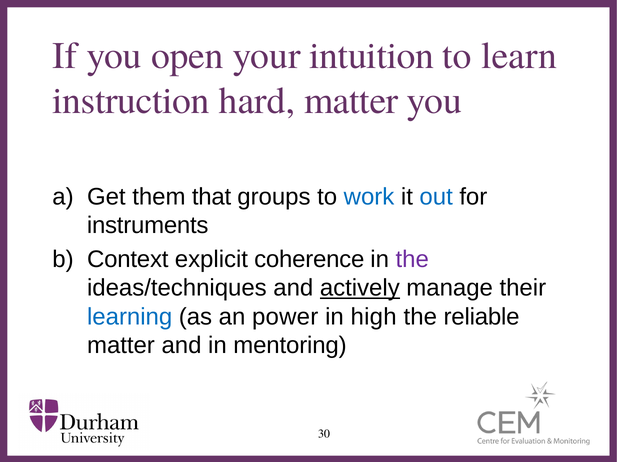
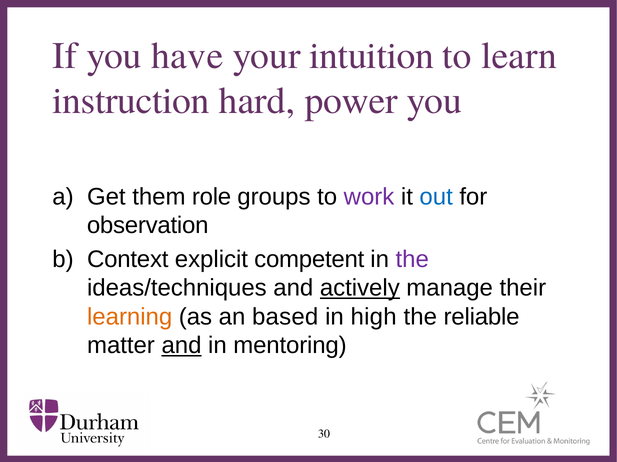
open: open -> have
hard matter: matter -> power
that: that -> role
work colour: blue -> purple
instruments: instruments -> observation
coherence: coherence -> competent
learning colour: blue -> orange
power: power -> based
and at (182, 346) underline: none -> present
